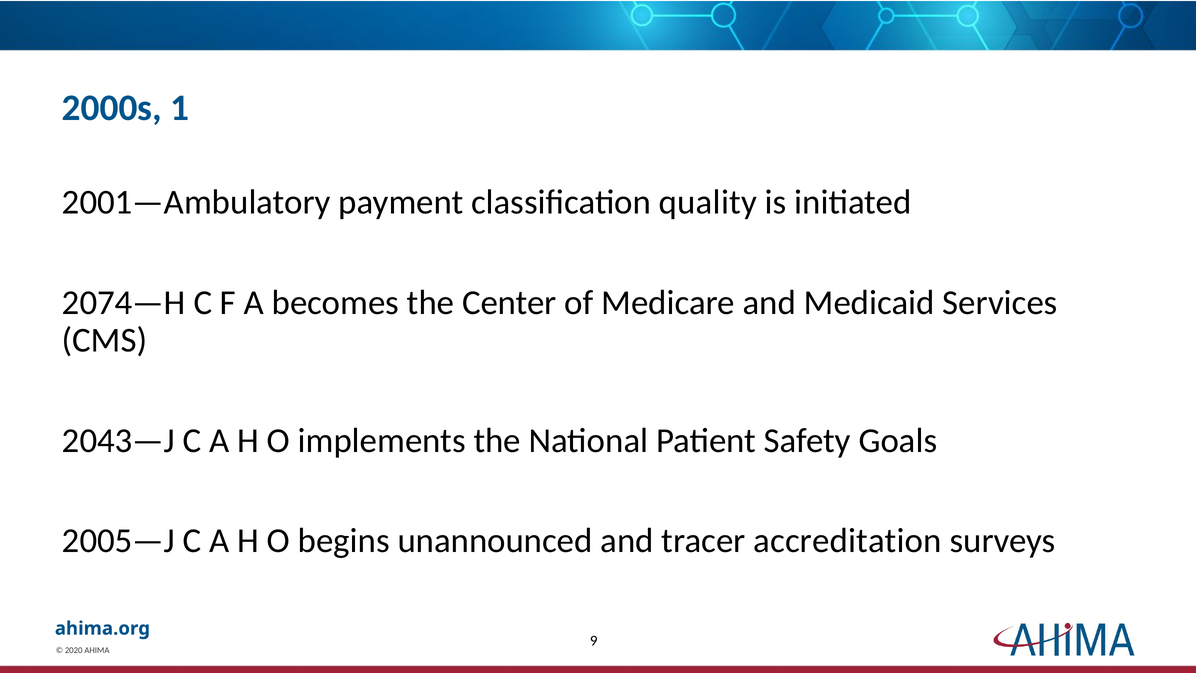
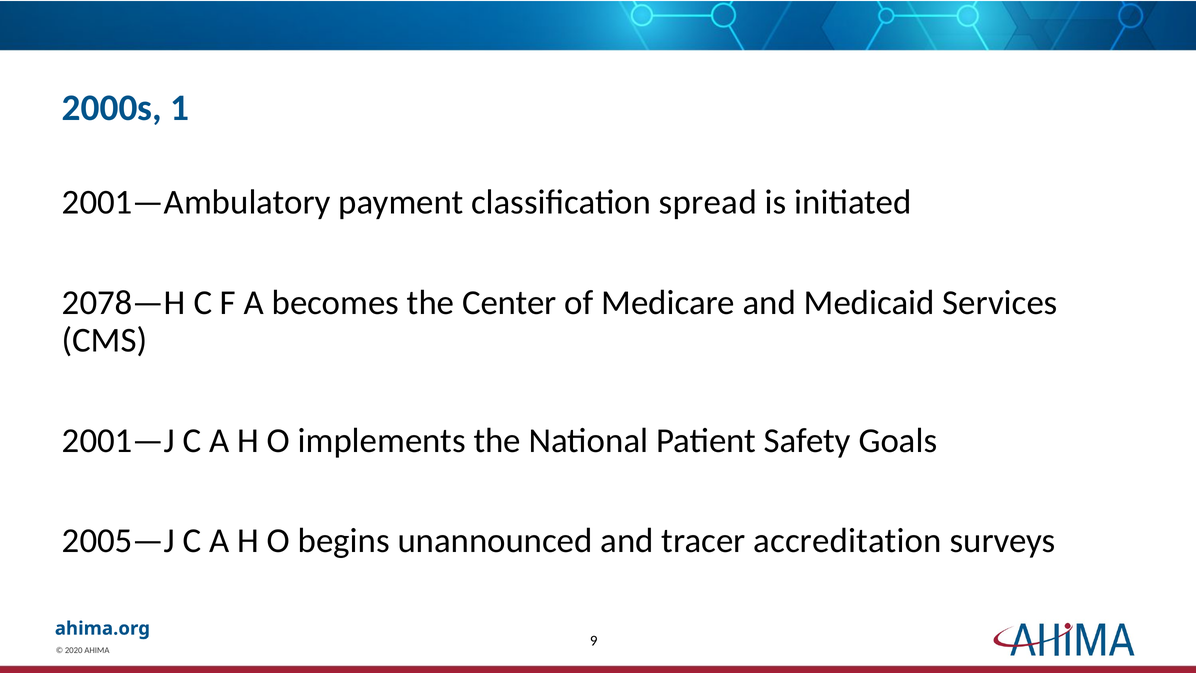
quality: quality -> spread
2074—H: 2074—H -> 2078—H
2043—J: 2043—J -> 2001—J
